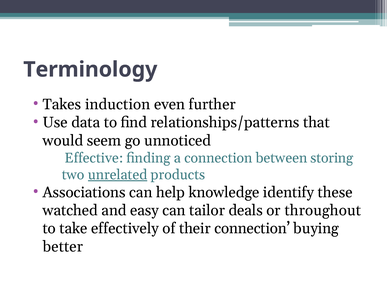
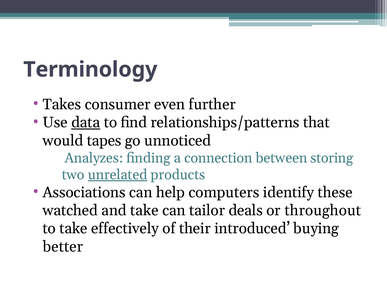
induction: induction -> consumer
data underline: none -> present
seem: seem -> tapes
Effective: Effective -> Analyzes
knowledge: knowledge -> computers
and easy: easy -> take
their connection: connection -> introduced
